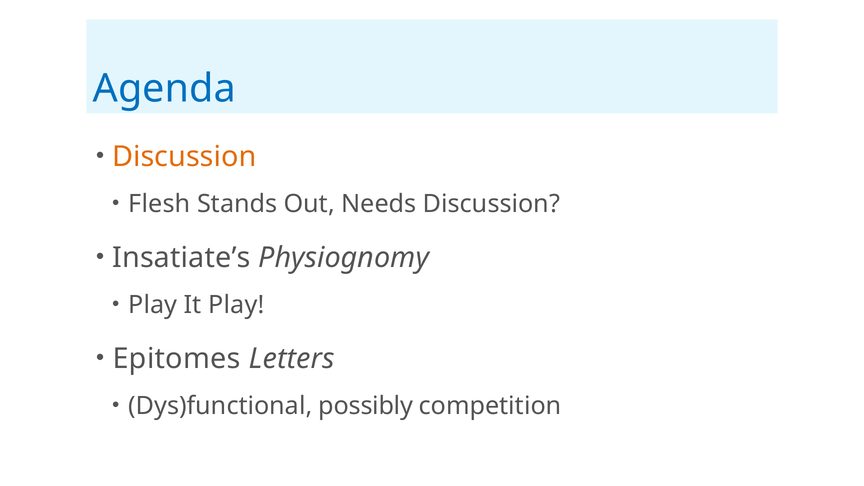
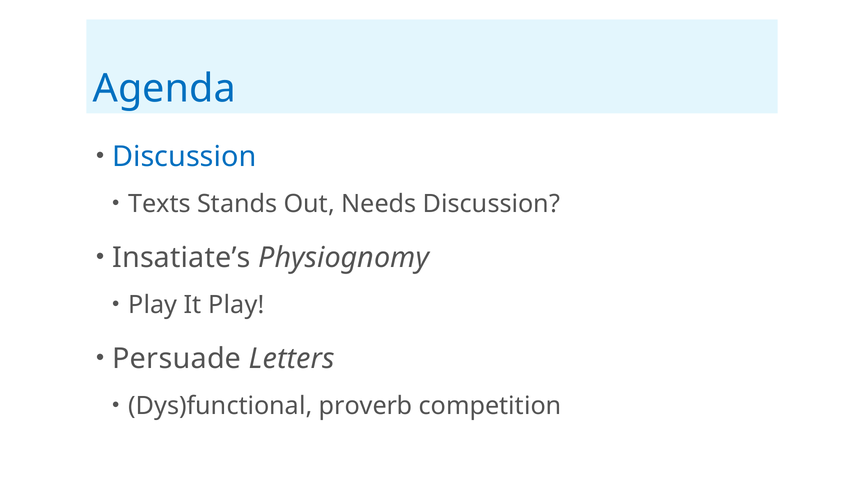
Discussion at (184, 157) colour: orange -> blue
Flesh: Flesh -> Texts
Epitomes: Epitomes -> Persuade
possibly: possibly -> proverb
